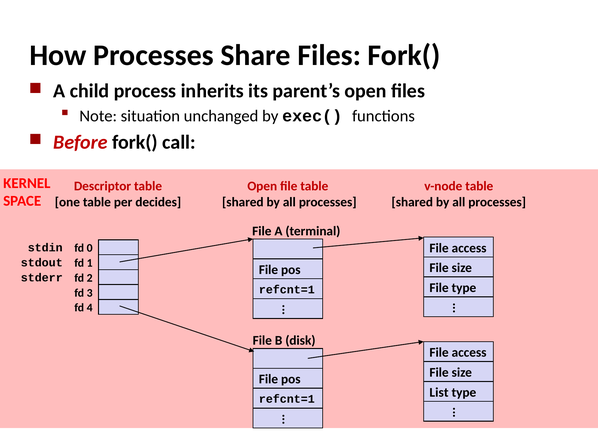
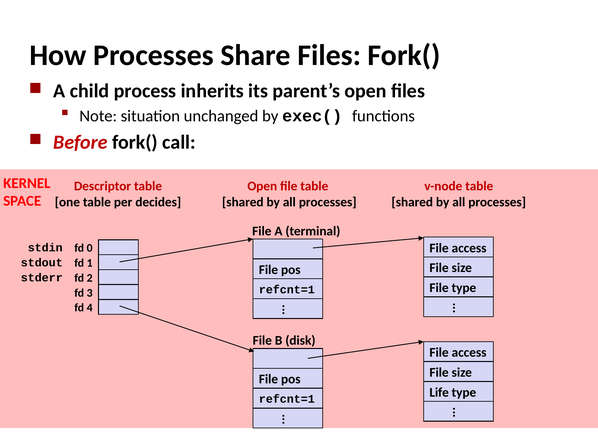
List: List -> Life
